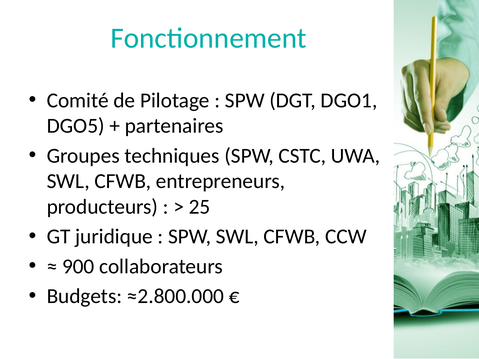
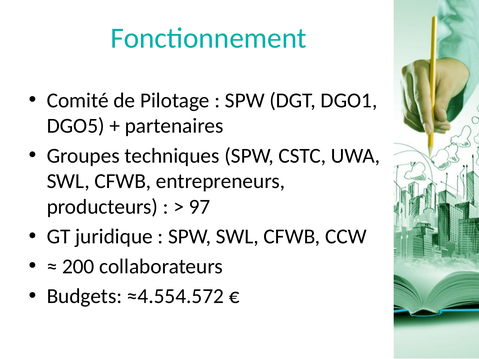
25: 25 -> 97
900: 900 -> 200
≈2.800.000: ≈2.800.000 -> ≈4.554.572
